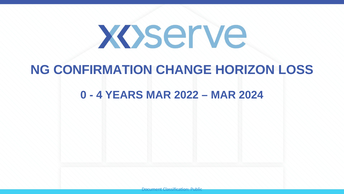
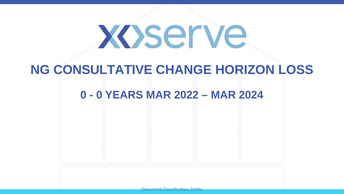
CONFIRMATION: CONFIRMATION -> CONSULTATIVE
4 at (99, 95): 4 -> 0
